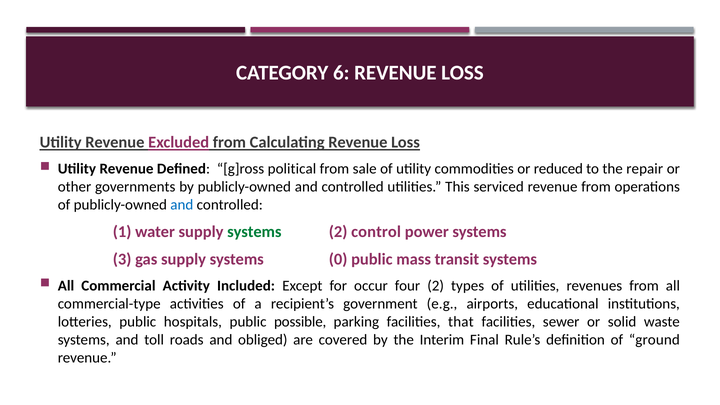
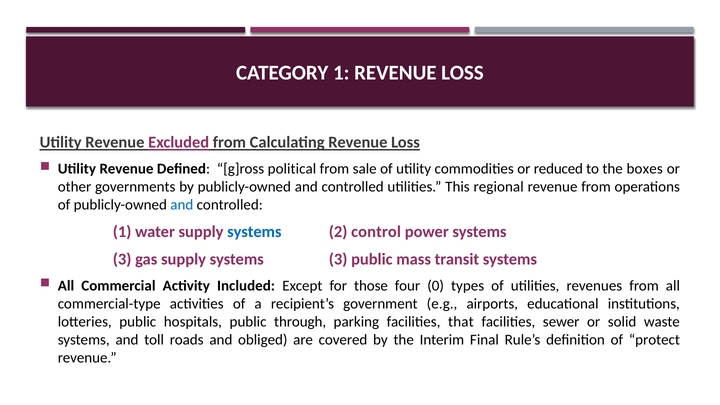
CATEGORY 6: 6 -> 1
repair: repair -> boxes
serviced: serviced -> regional
systems at (254, 232) colour: green -> blue
supply systems 0: 0 -> 3
occur: occur -> those
four 2: 2 -> 0
possible: possible -> through
ground: ground -> protect
